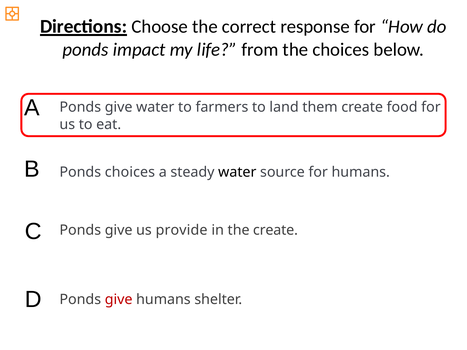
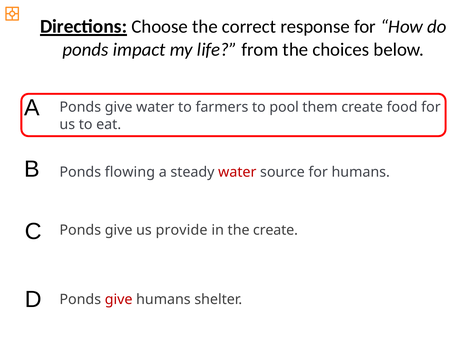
land: land -> pool
Ponds choices: choices -> flowing
water at (237, 172) colour: black -> red
